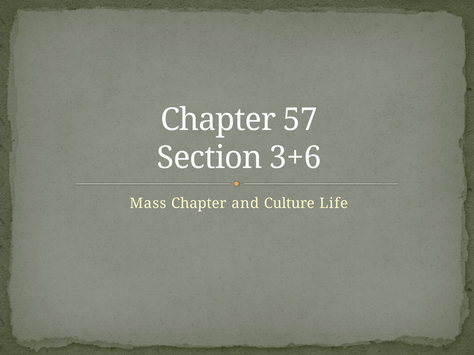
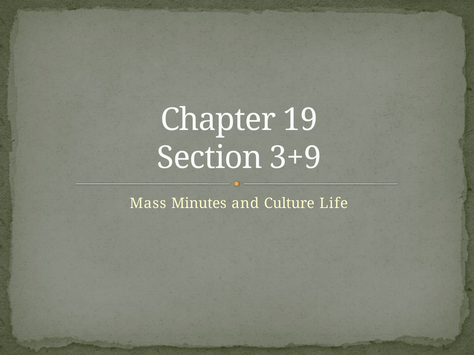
57: 57 -> 19
3+6: 3+6 -> 3+9
Mass Chapter: Chapter -> Minutes
